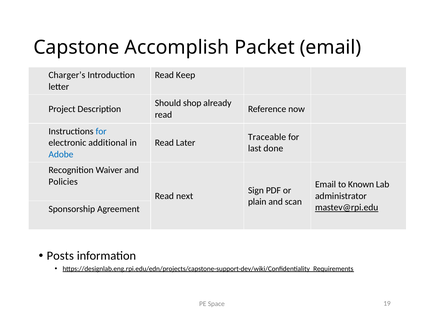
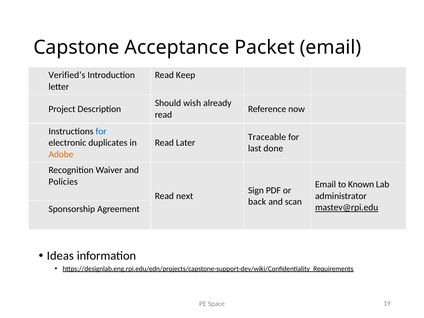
Accomplish: Accomplish -> Acceptance
Charger’s: Charger’s -> Verified’s
shop: shop -> wish
additional: additional -> duplicates
Adobe colour: blue -> orange
plain: plain -> back
Posts: Posts -> Ideas
